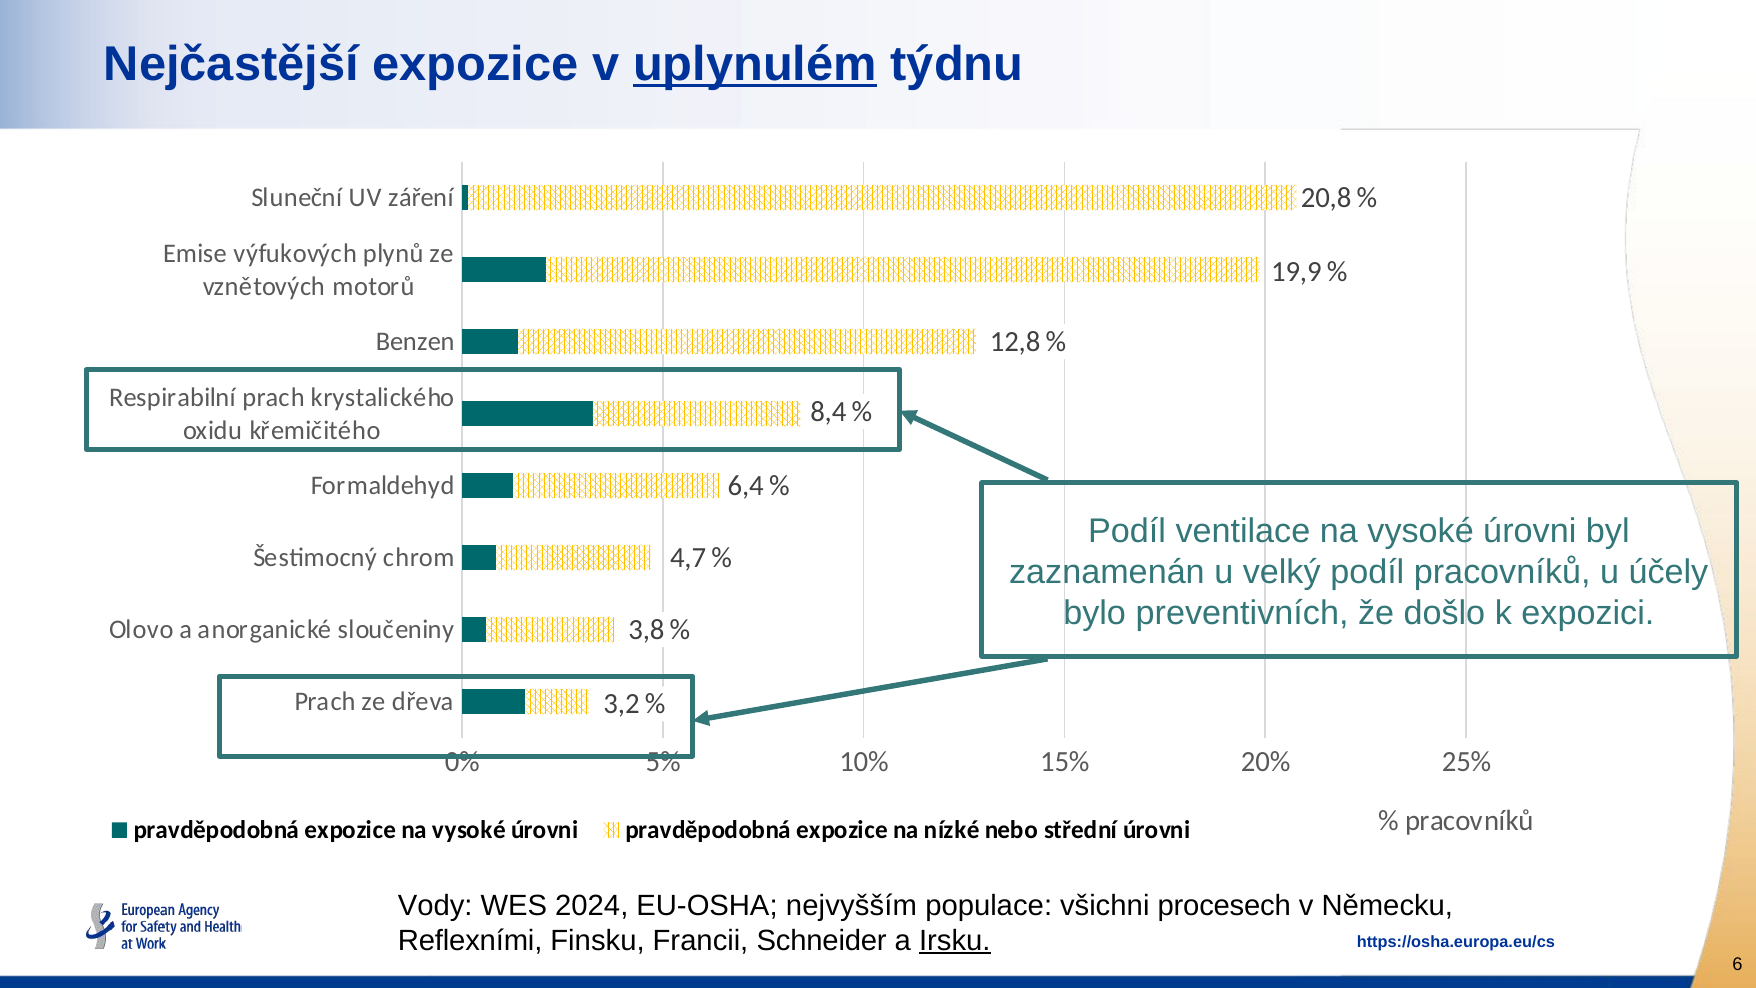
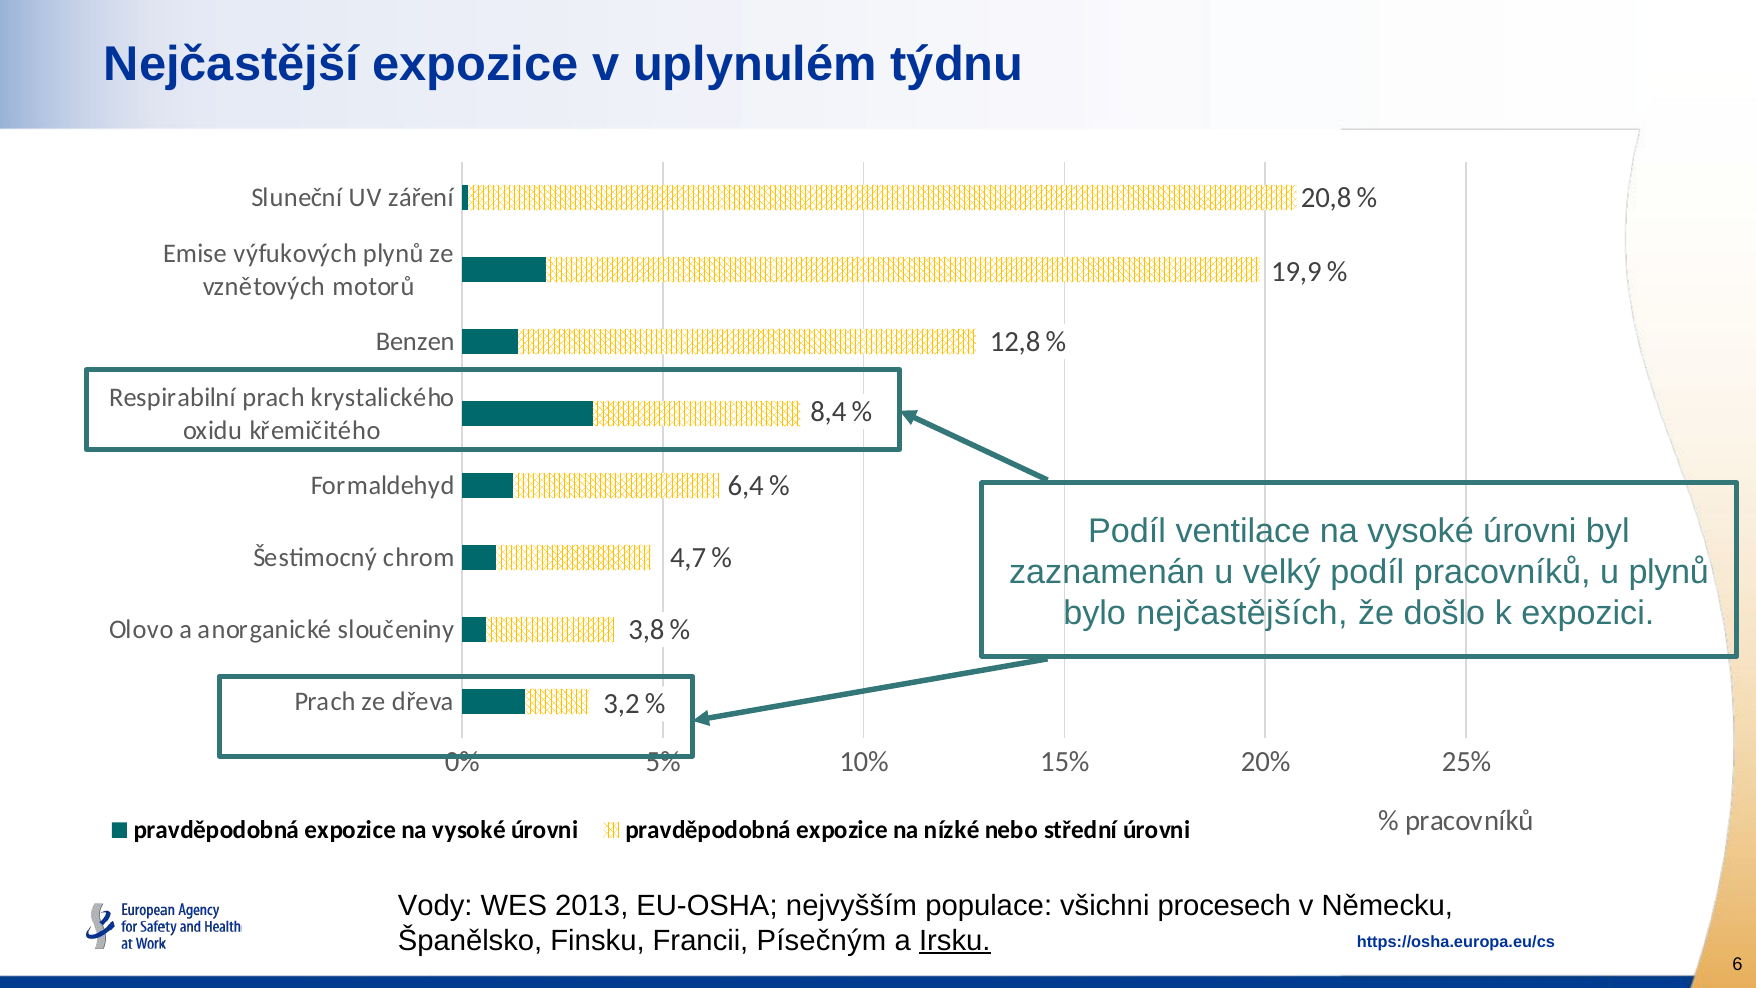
uplynulém underline: present -> none
u účely: účely -> plynů
preventivních: preventivních -> nejčastějších
2024: 2024 -> 2013
Reflexními: Reflexními -> Španělsko
Schneider: Schneider -> Písečným
